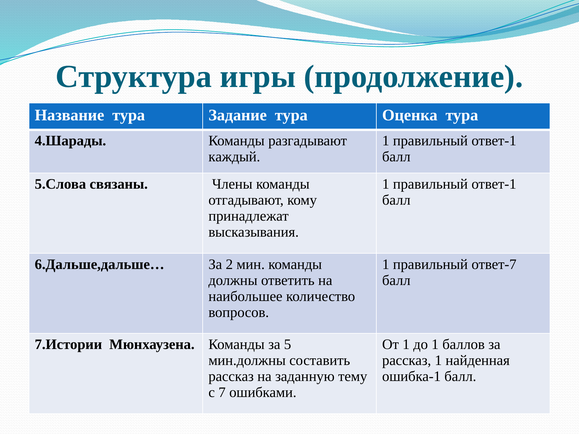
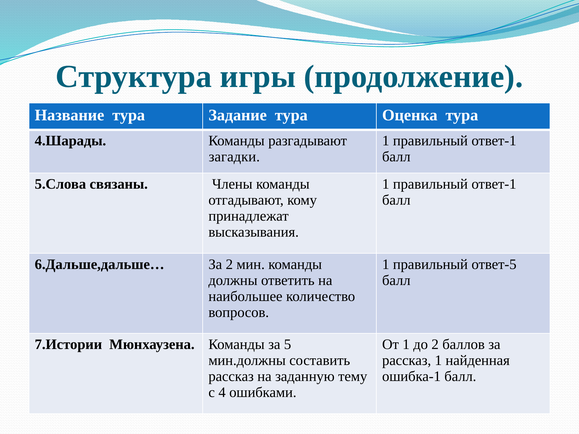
каждый: каждый -> загадки
ответ-7: ответ-7 -> ответ-5
до 1: 1 -> 2
7: 7 -> 4
